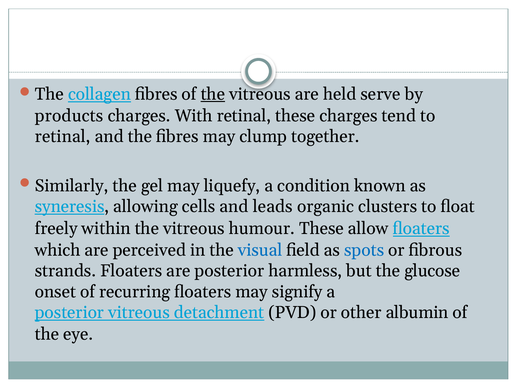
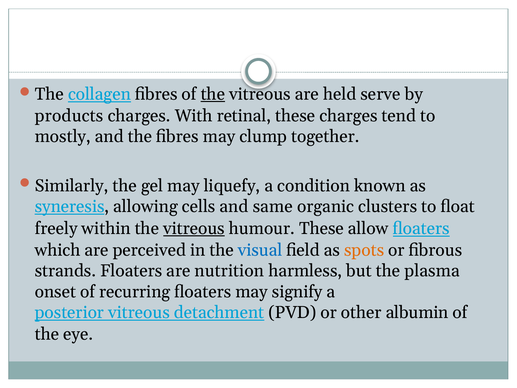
retinal at (63, 137): retinal -> mostly
leads: leads -> same
vitreous at (194, 228) underline: none -> present
spots colour: blue -> orange
are posterior: posterior -> nutrition
glucose: glucose -> plasma
